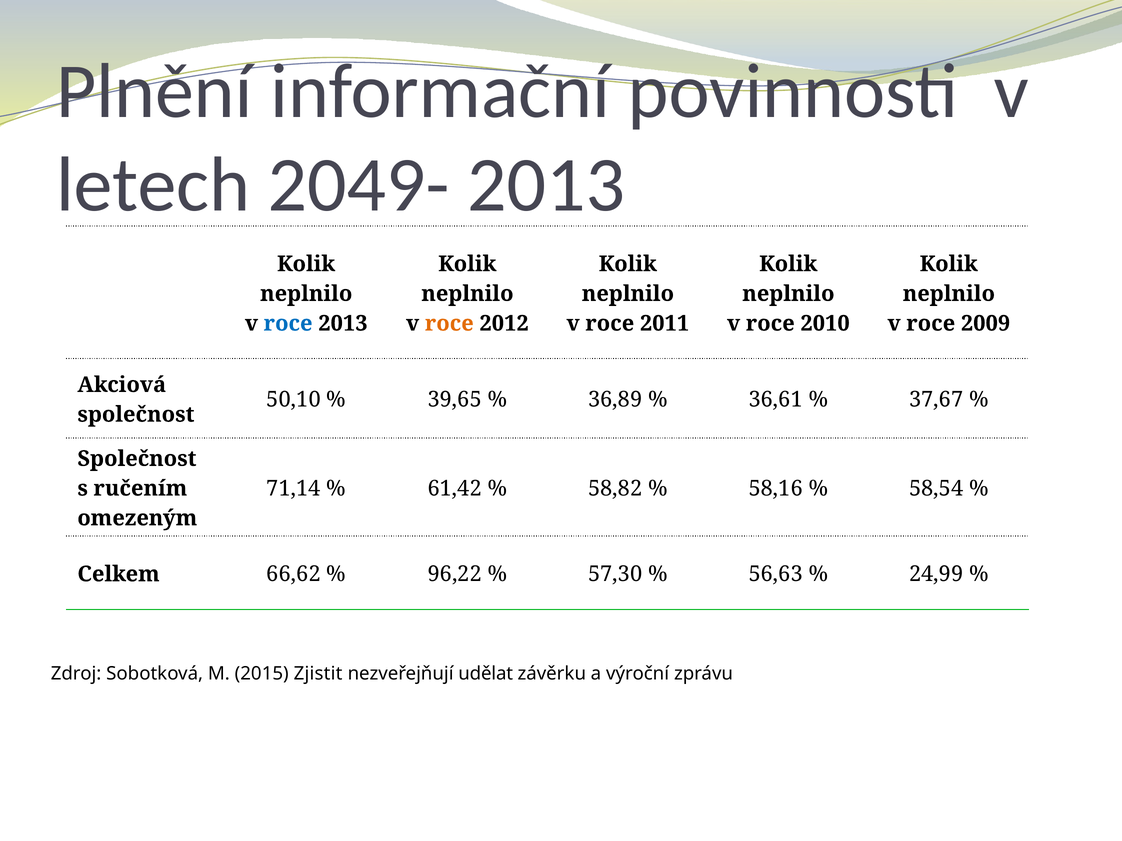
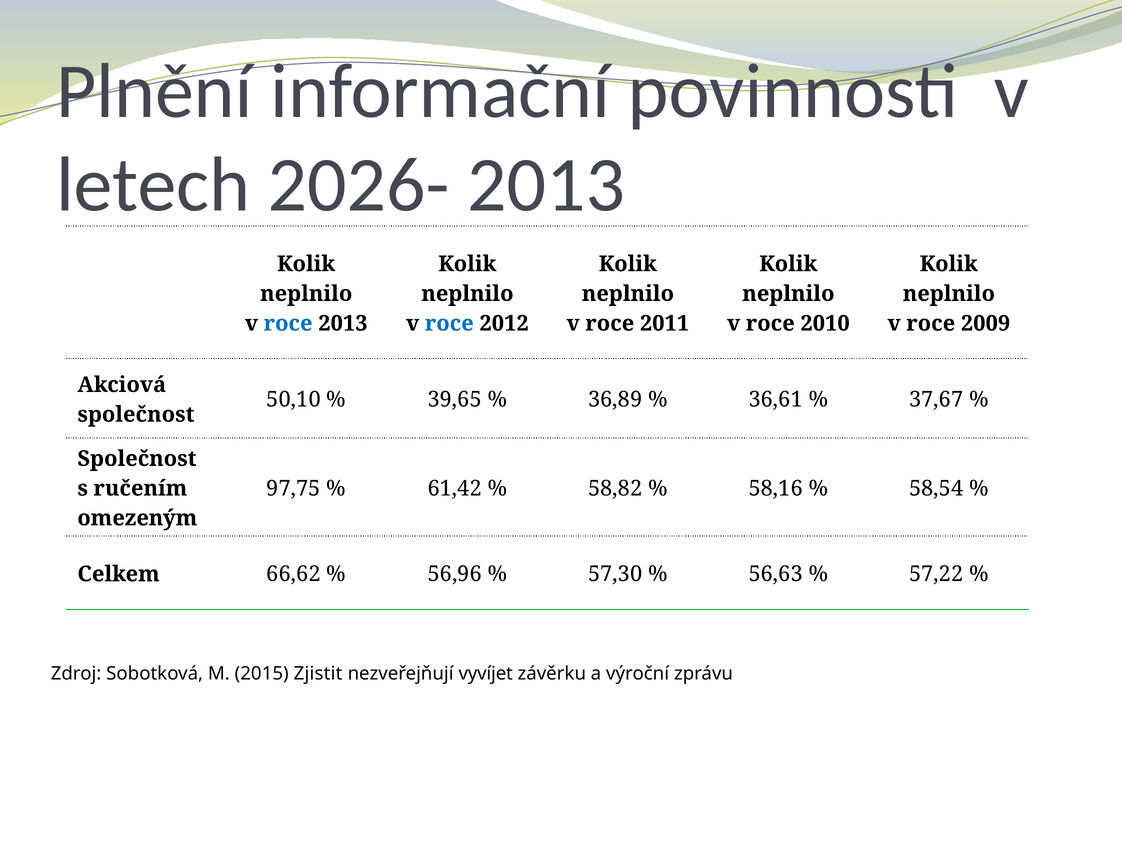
2049-: 2049- -> 2026-
roce at (449, 324) colour: orange -> blue
71,14: 71,14 -> 97,75
96,22: 96,22 -> 56,96
24,99: 24,99 -> 57,22
udělat: udělat -> vyvíjet
